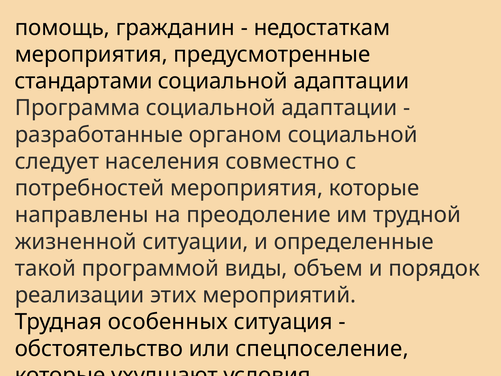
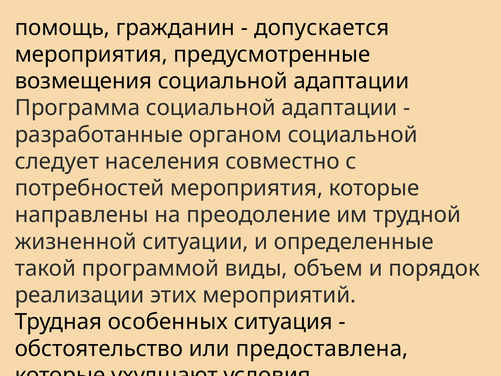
недостаткам: недостаткам -> допускается
стандартами: стандартами -> возмещения
спецпоселение: спецпоселение -> предоставлена
